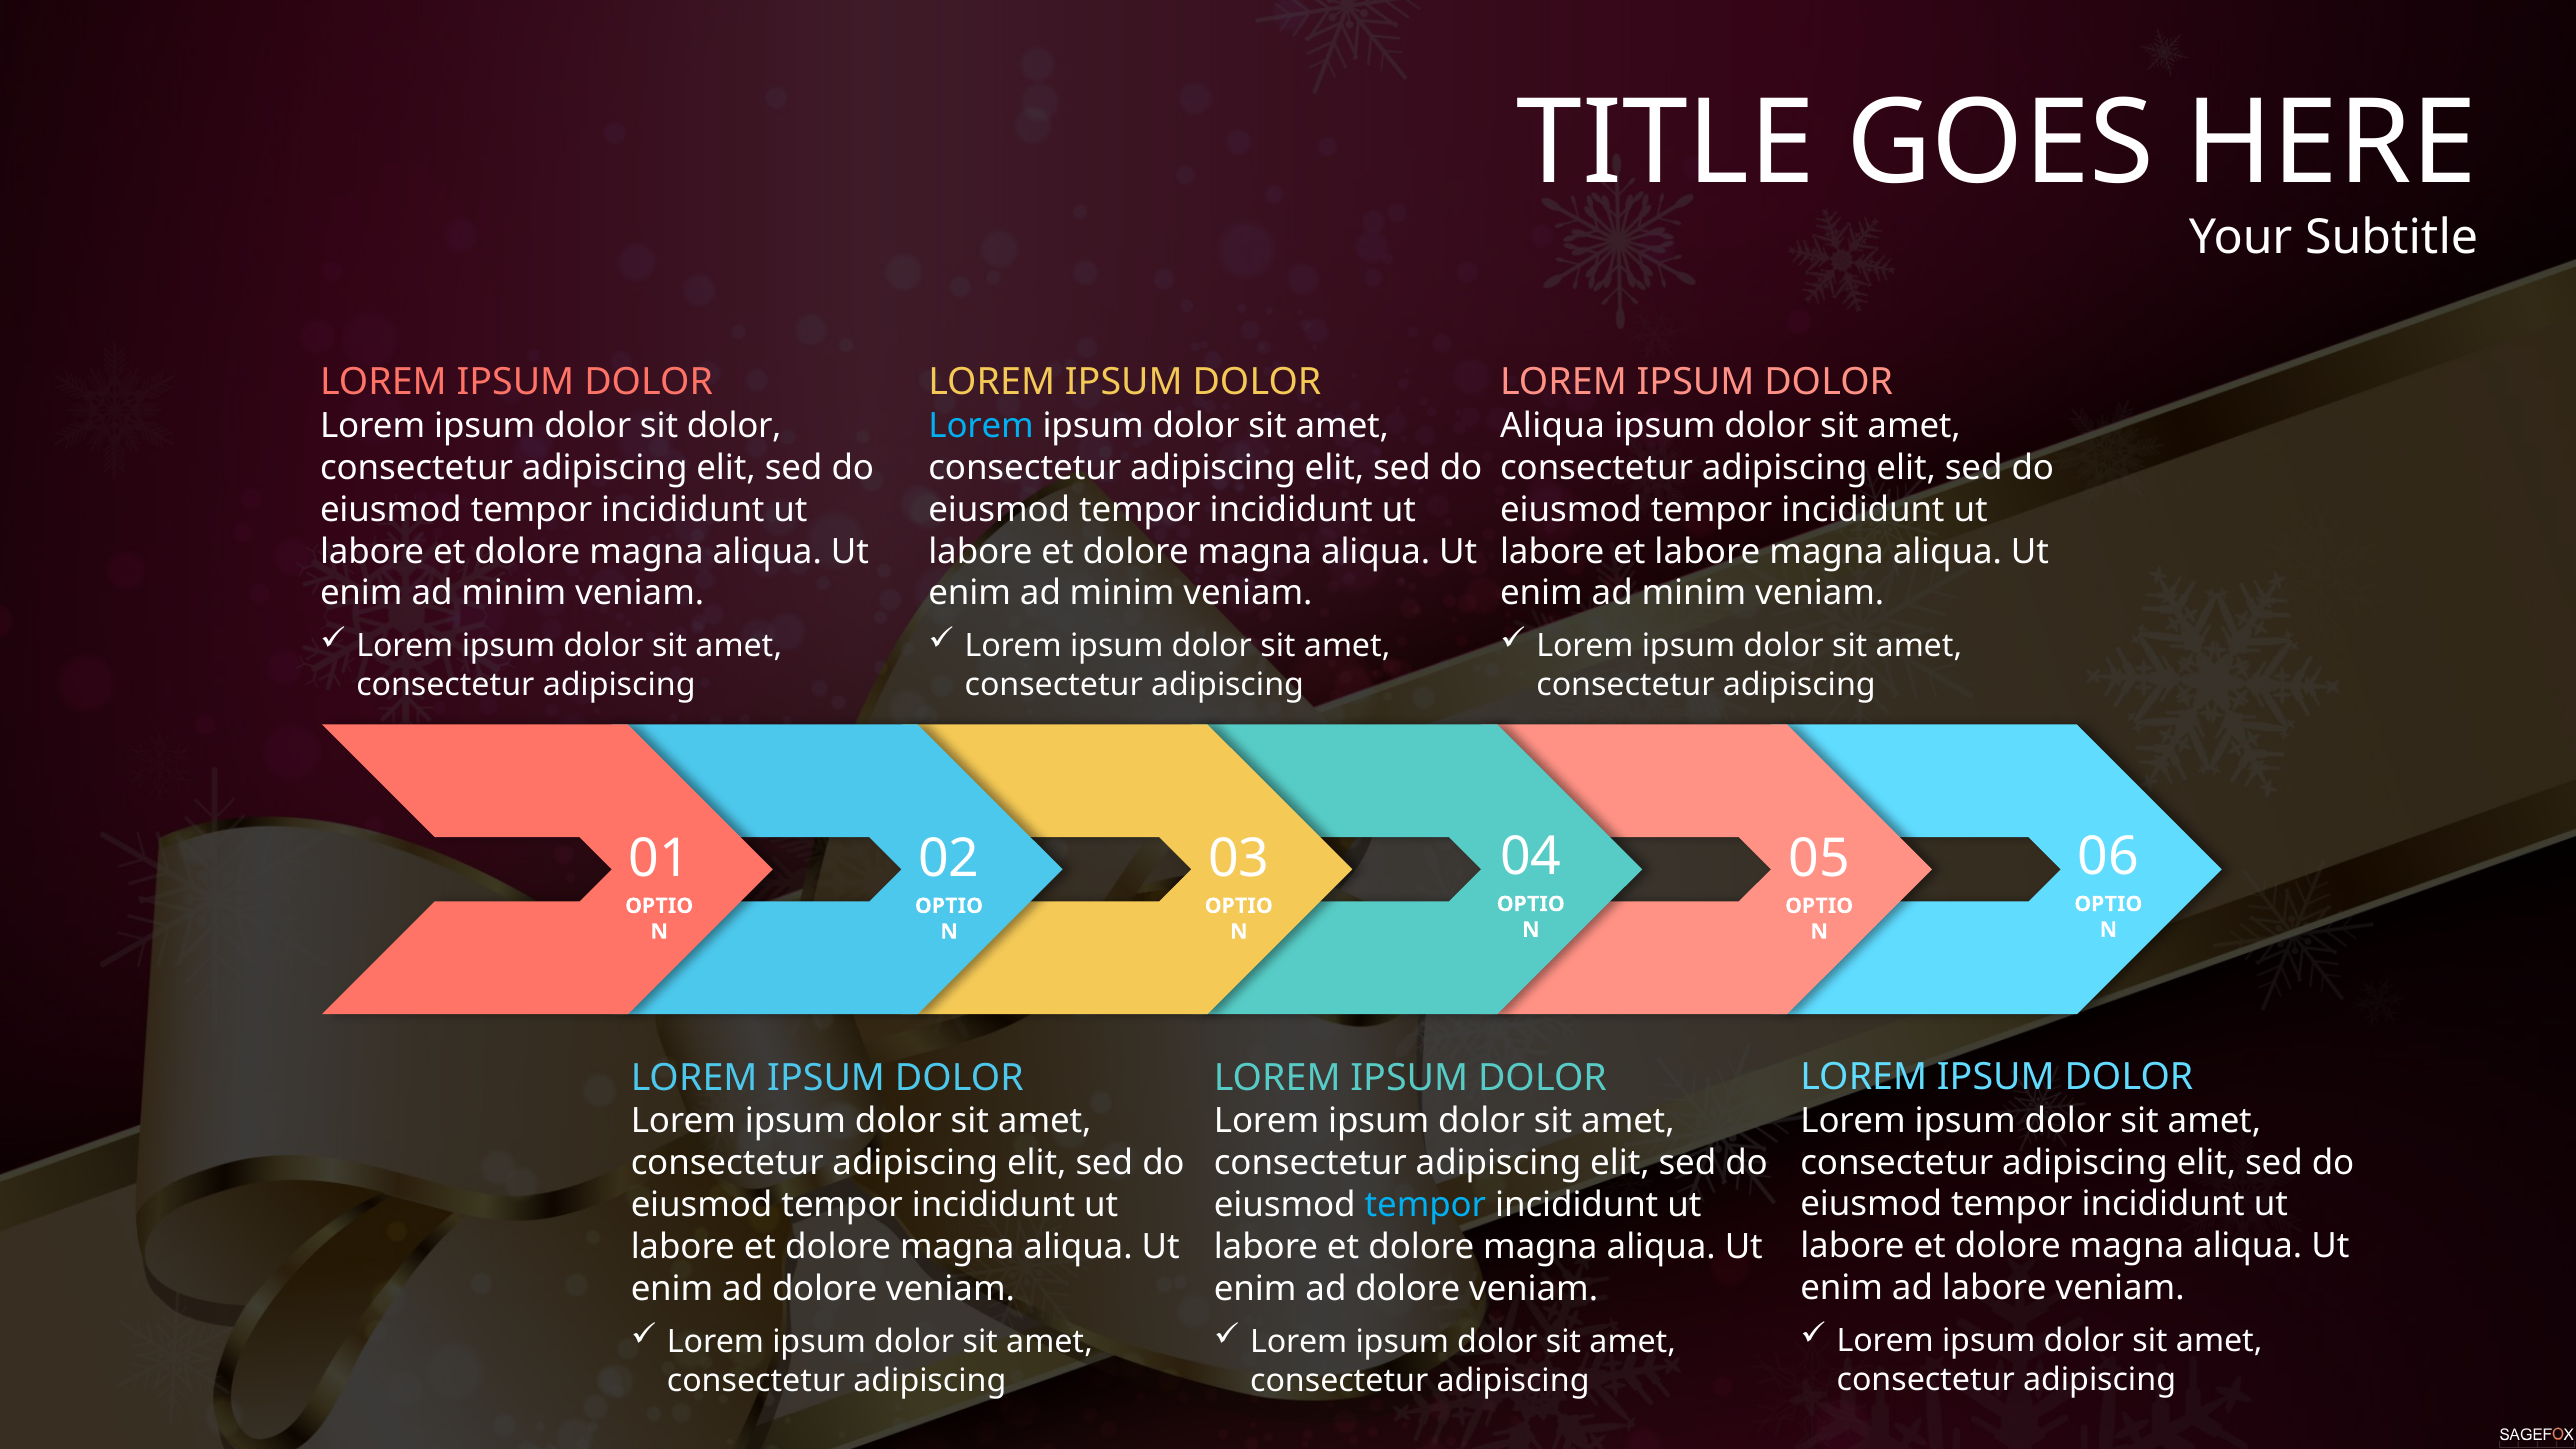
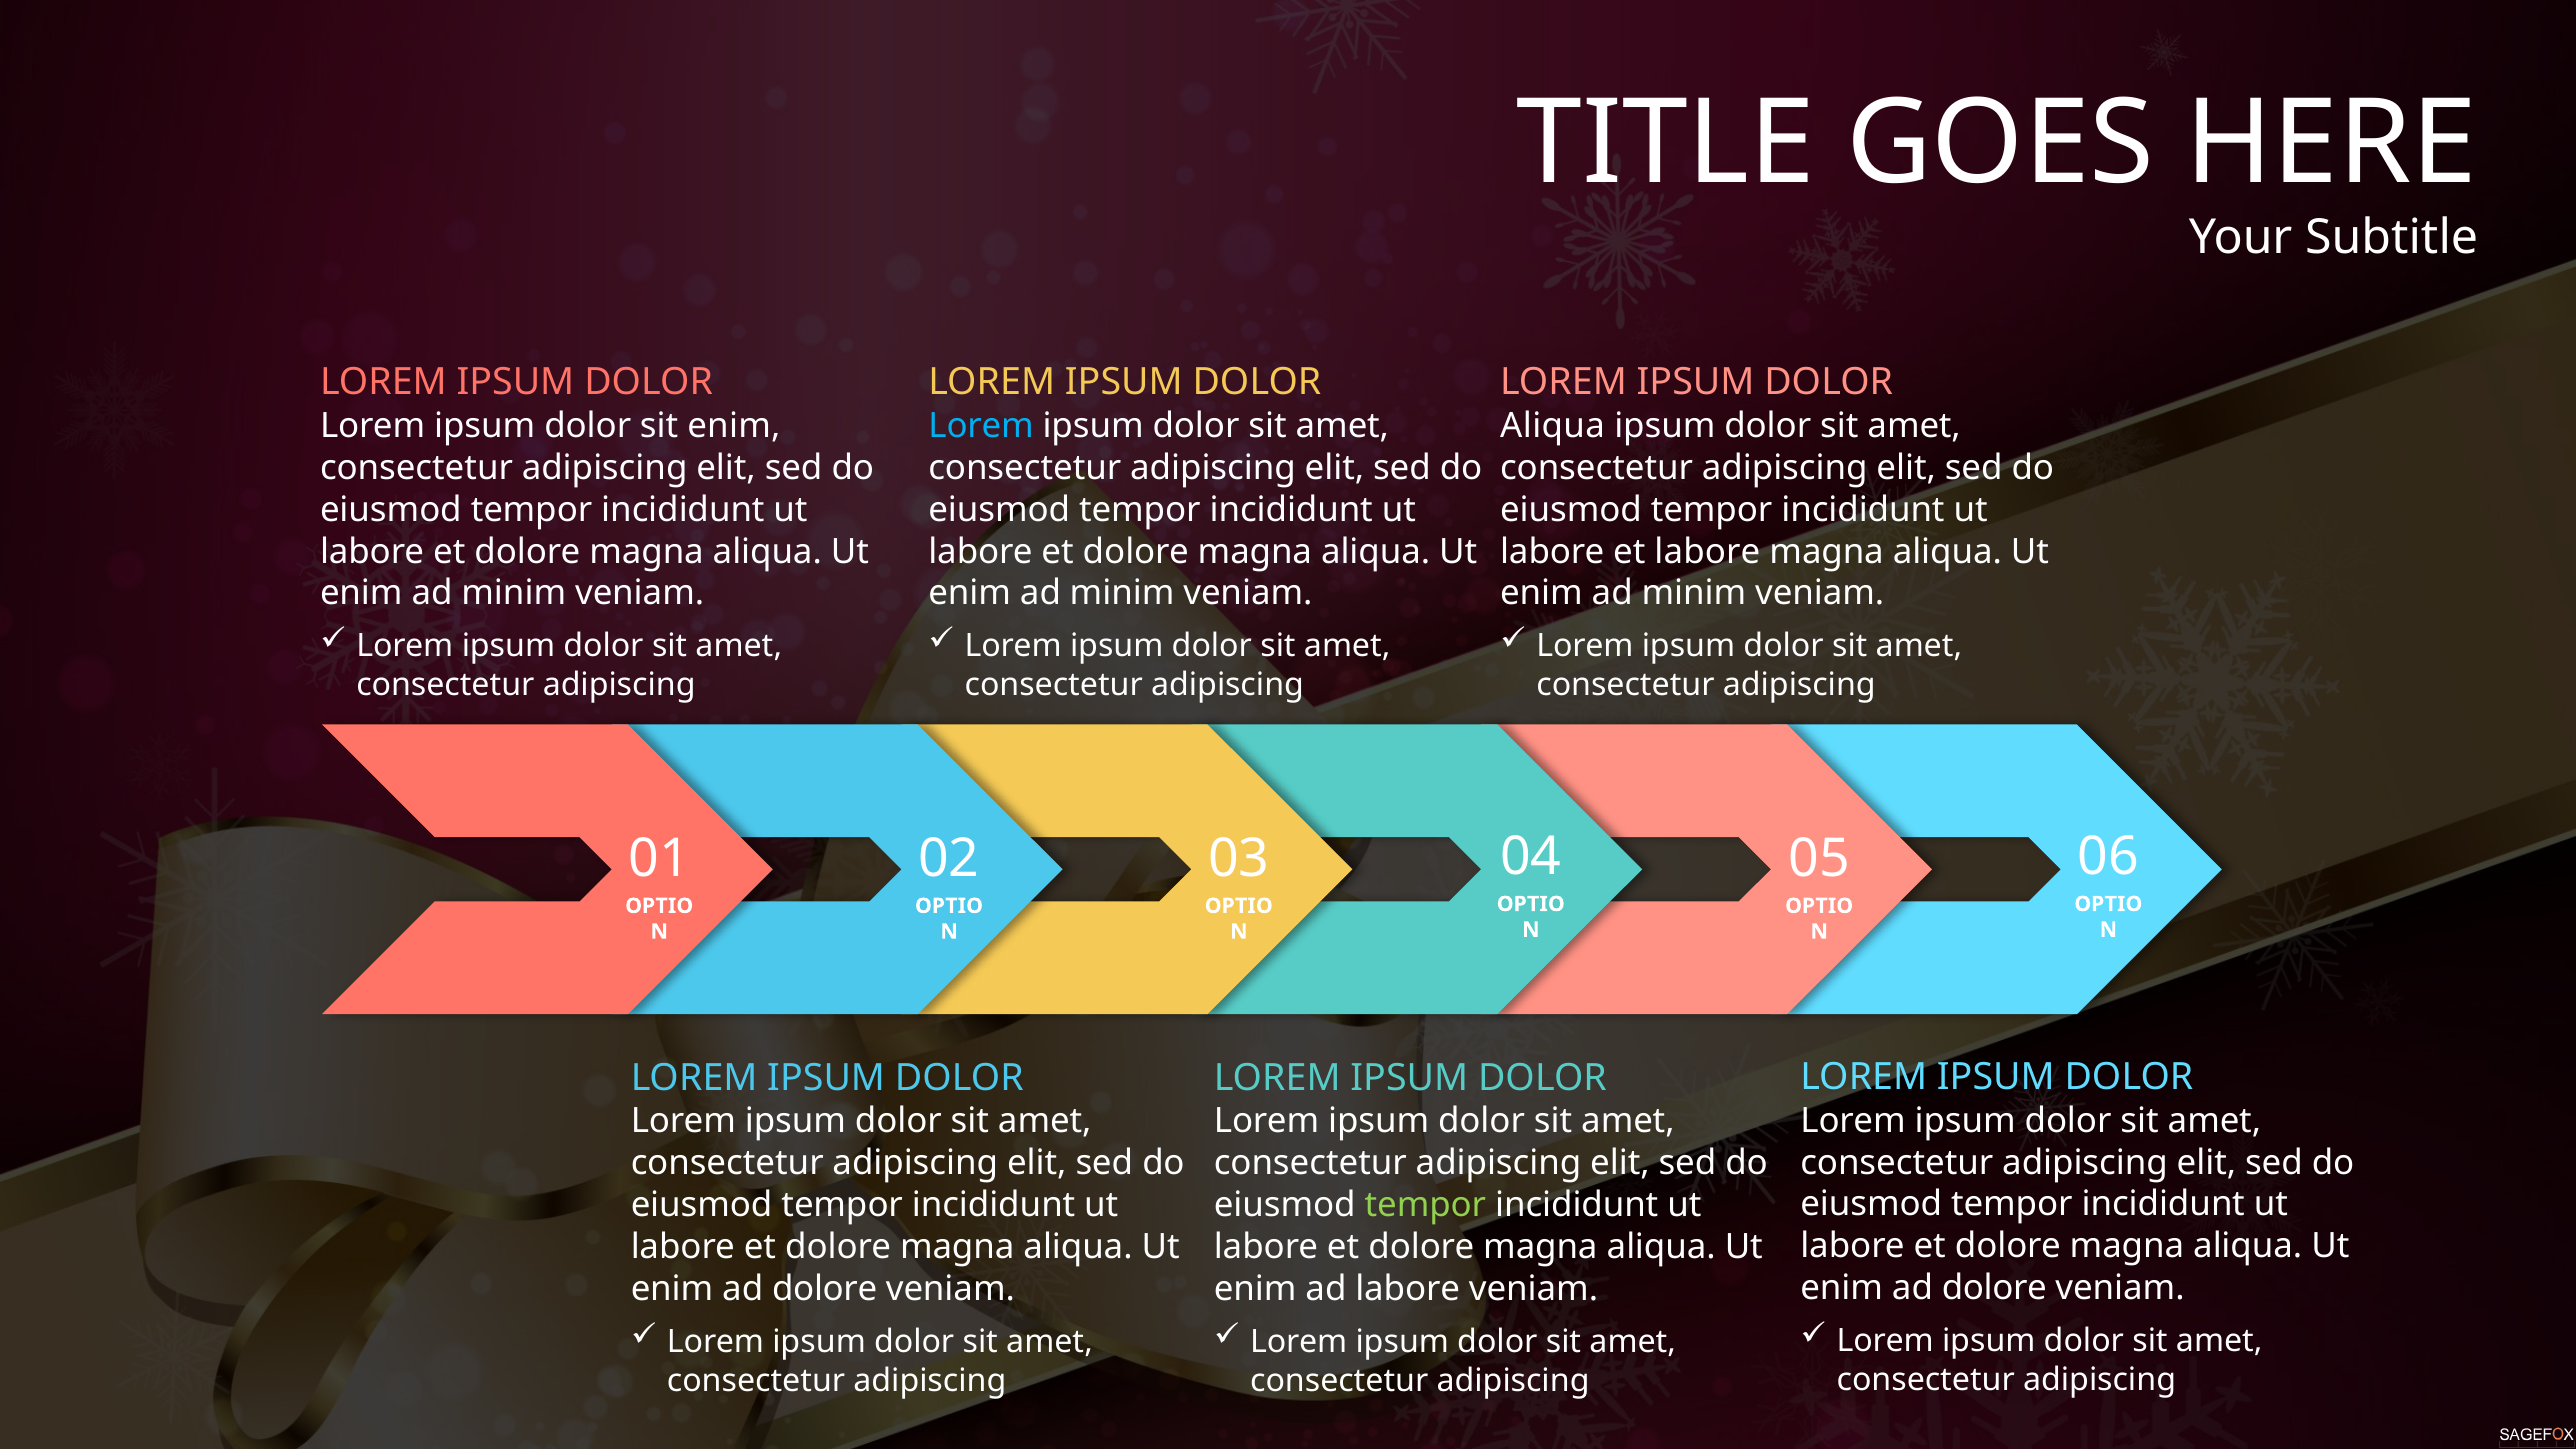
sit dolor: dolor -> enim
tempor at (1425, 1205) colour: light blue -> light green
labore at (1994, 1288): labore -> dolore
dolore at (1408, 1289): dolore -> labore
